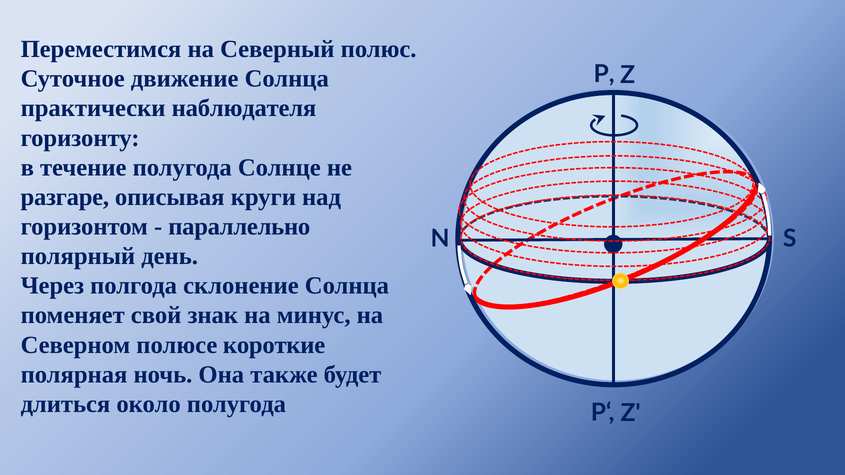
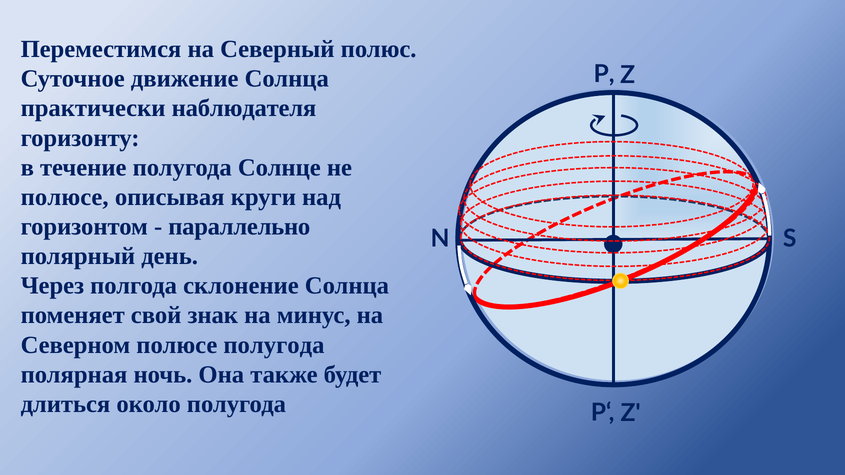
разгаре at (65, 197): разгаре -> полюсе
полюсе короткие: короткие -> полугода
